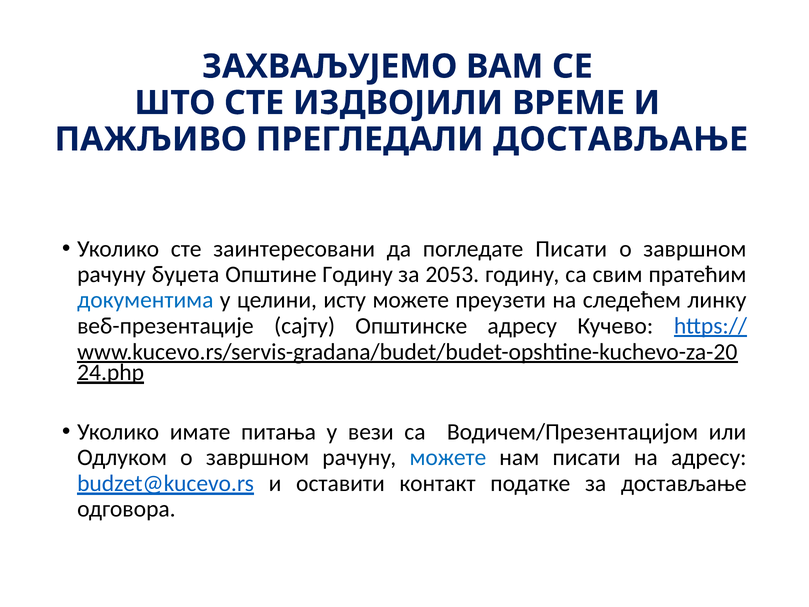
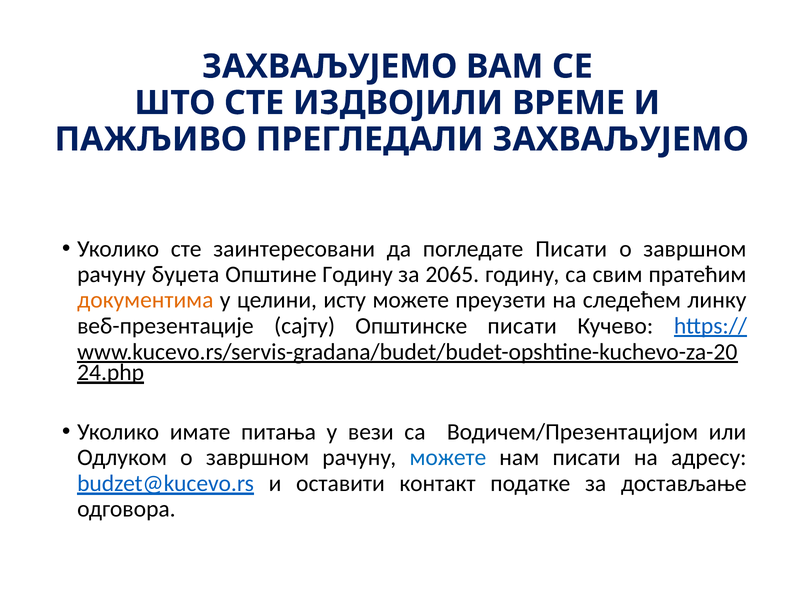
ПРЕГЛЕДАЛИ ДОСТАВЉАЊЕ: ДОСТАВЉАЊЕ -> ЗАХВАЉУЈЕМО
2053: 2053 -> 2065
документима colour: blue -> orange
Општинске адресу: адресу -> писати
